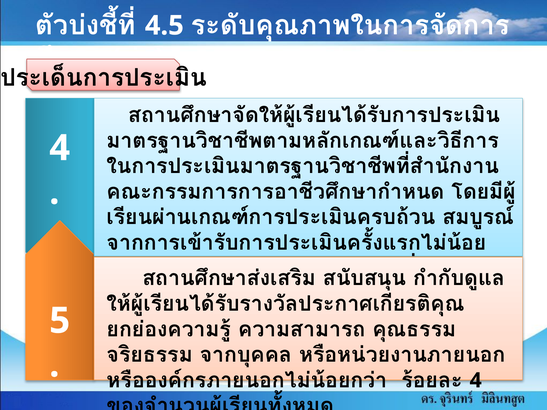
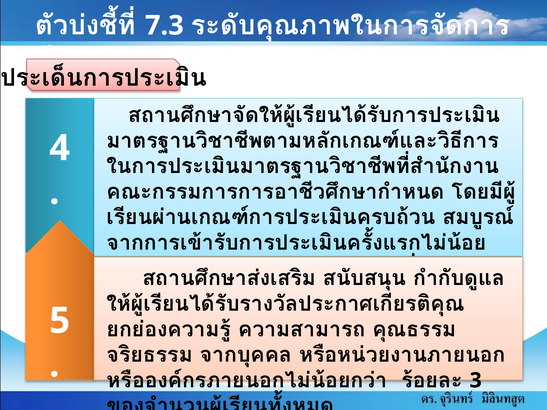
4.5: 4.5 -> 7.3
4 at (476, 381): 4 -> 3
